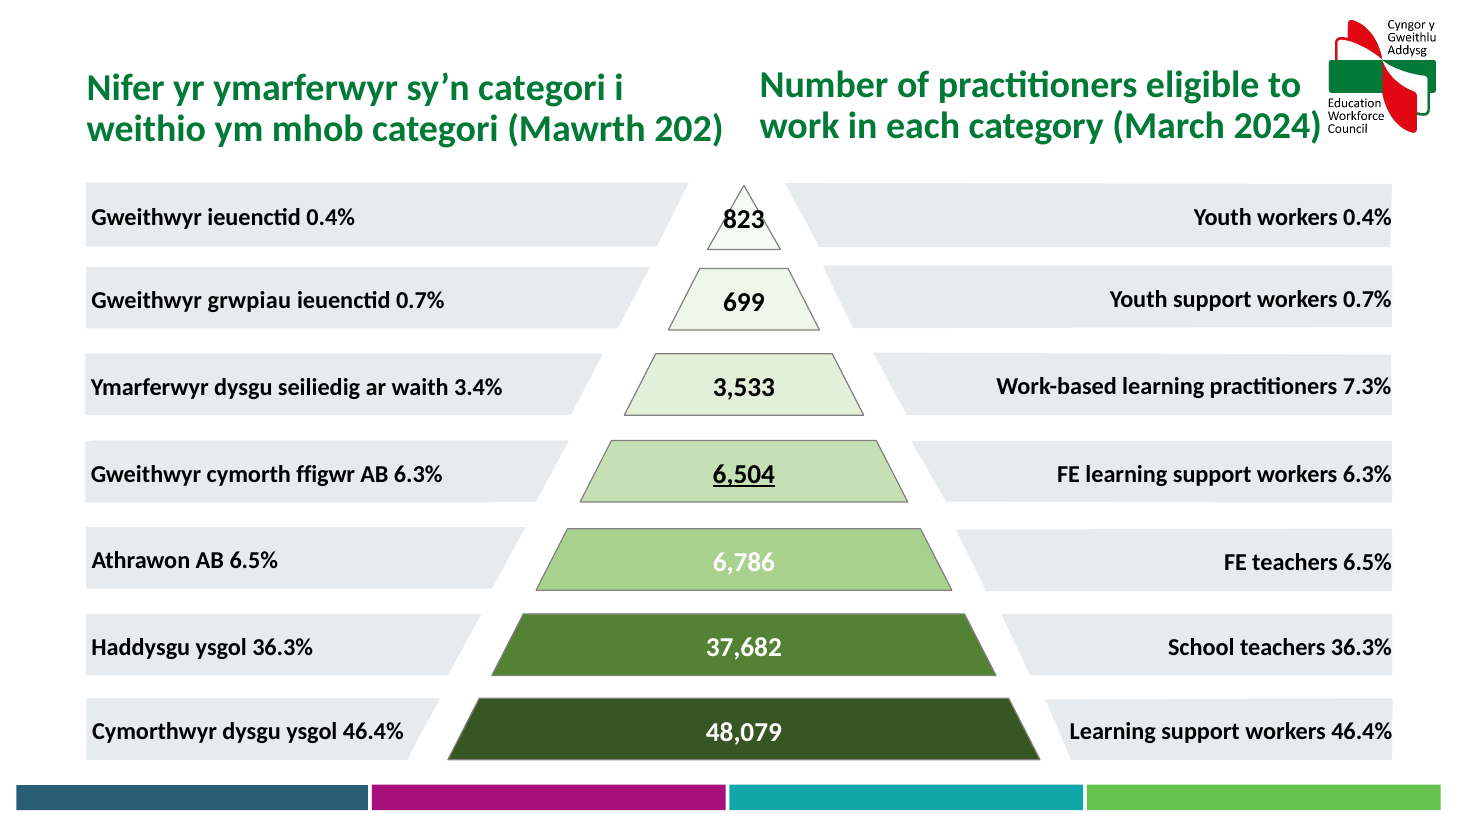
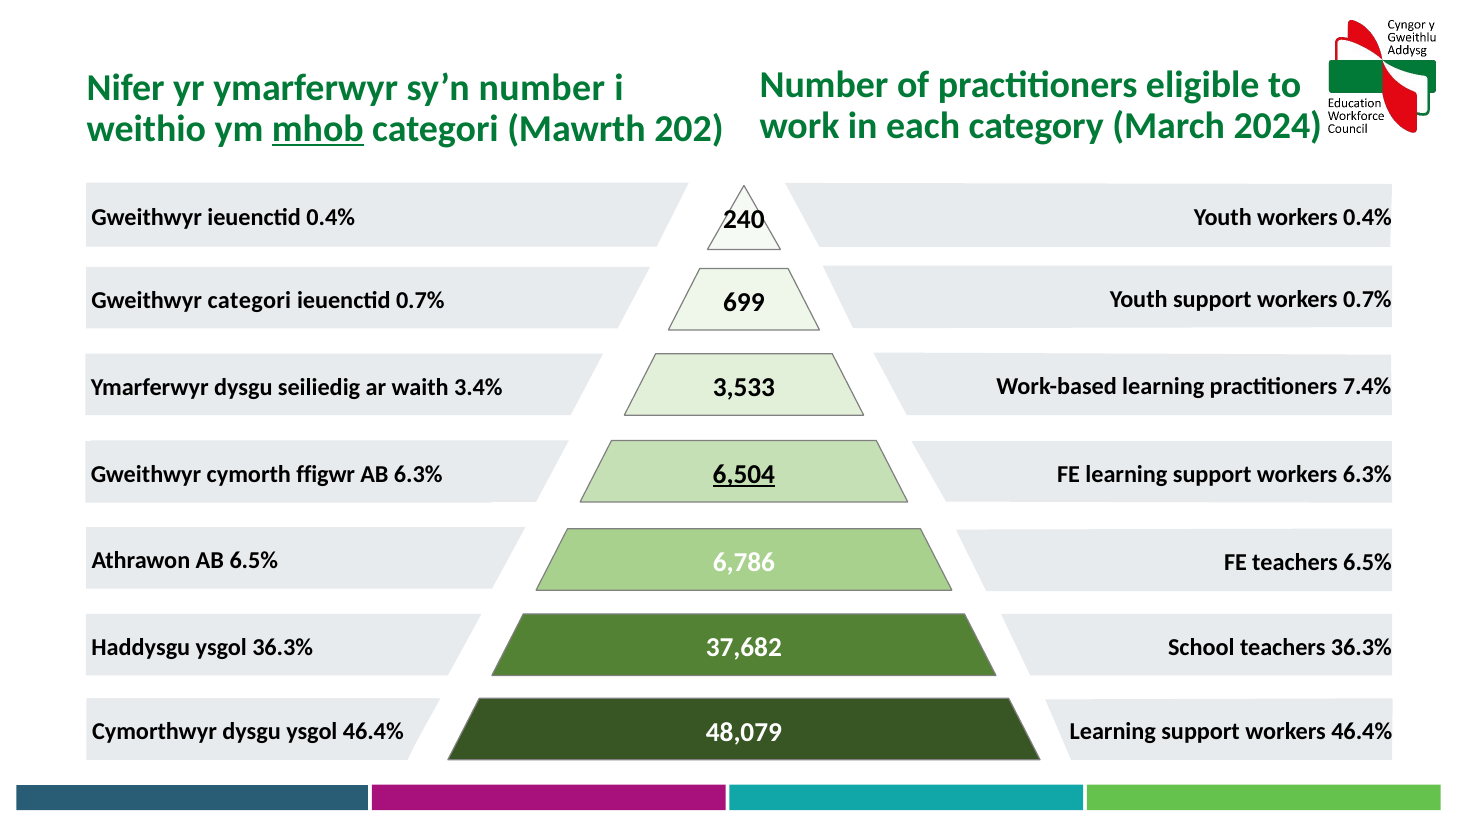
sy’n categori: categori -> number
mhob underline: none -> present
823: 823 -> 240
Gweithwyr grwpiau: grwpiau -> categori
7.3%: 7.3% -> 7.4%
